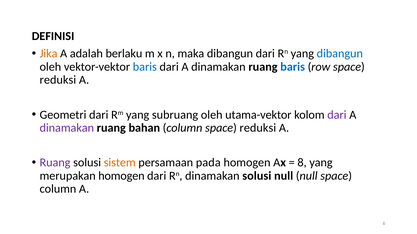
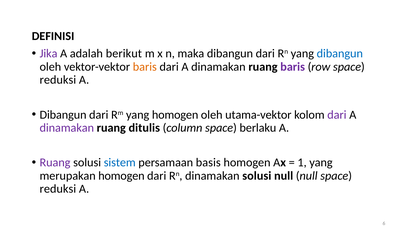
Jika colour: orange -> purple
berlaku: berlaku -> berikut
baris at (145, 67) colour: blue -> orange
baris at (293, 67) colour: blue -> purple
Geometri at (63, 115): Geometri -> Dibangun
yang subruang: subruang -> homogen
bahan: bahan -> ditulis
column space reduksi: reduksi -> berlaku
sistem colour: orange -> blue
pada: pada -> basis
8: 8 -> 1
column at (58, 189): column -> reduksi
